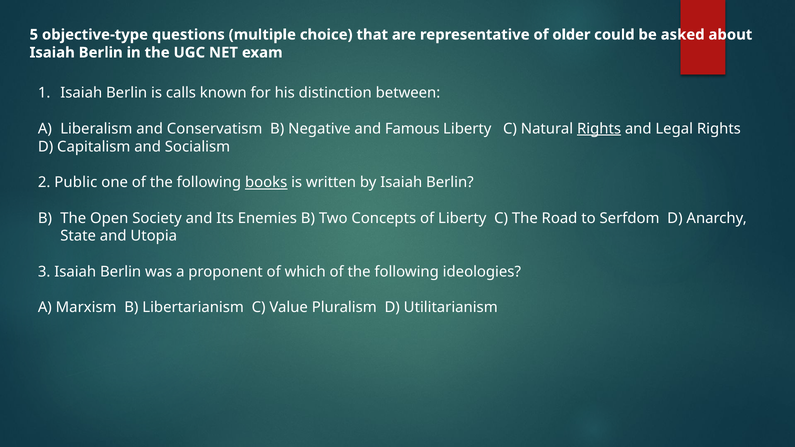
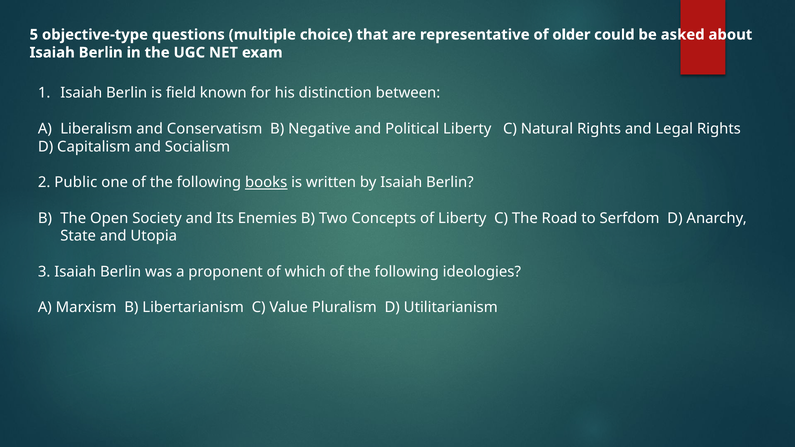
calls: calls -> field
Famous: Famous -> Political
Rights at (599, 129) underline: present -> none
